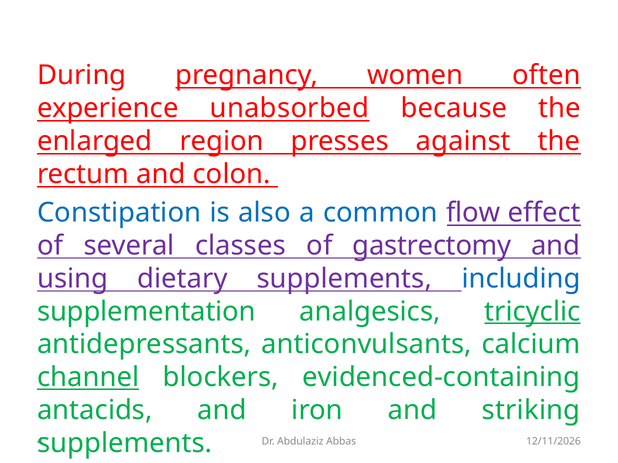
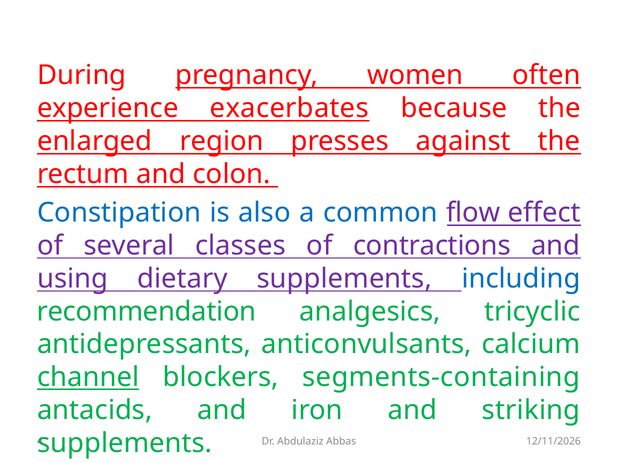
unabsorbed: unabsorbed -> exacerbates
gastrectomy: gastrectomy -> contractions
supplementation: supplementation -> recommendation
tricyclic underline: present -> none
evidenced-containing: evidenced-containing -> segments-containing
